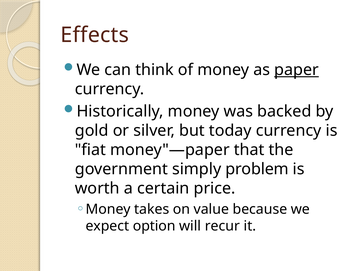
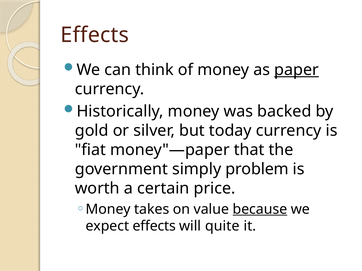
because underline: none -> present
expect option: option -> effects
recur: recur -> quite
